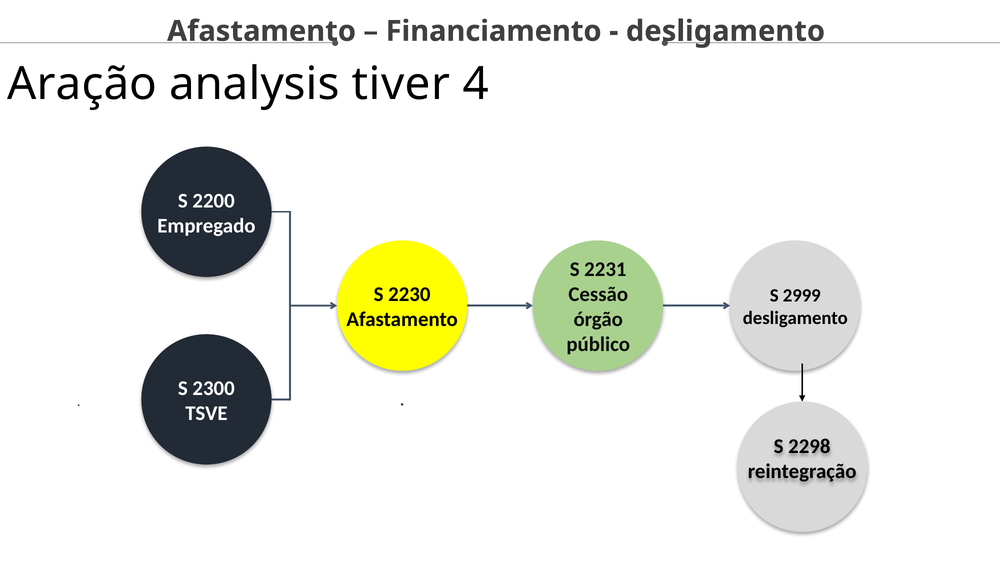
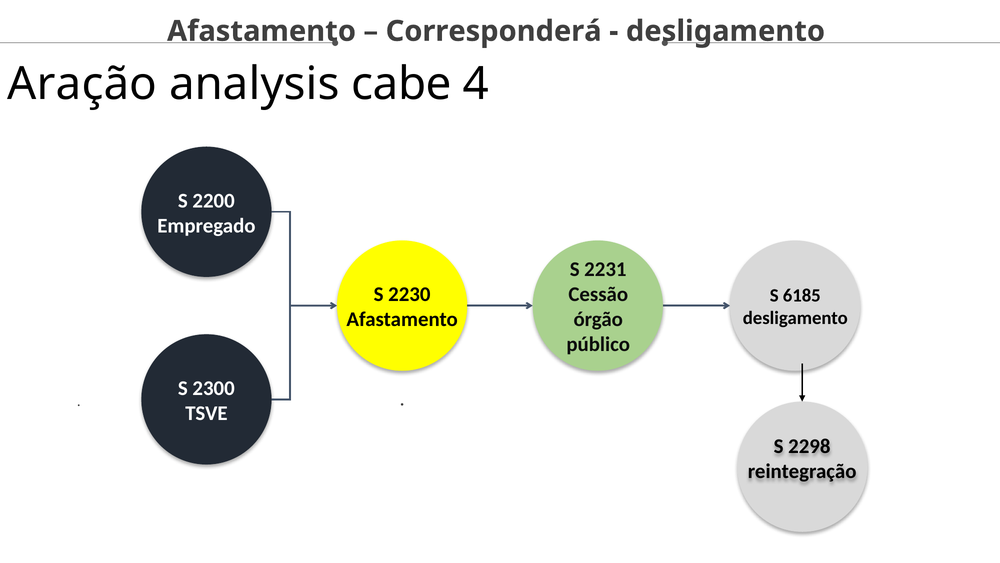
Financiamento: Financiamento -> Corresponderá
tiver: tiver -> cabe
2999: 2999 -> 6185
